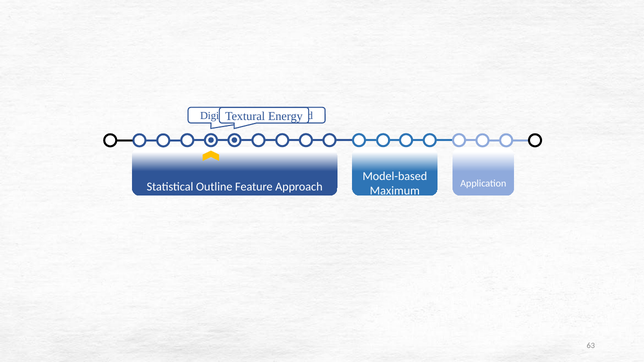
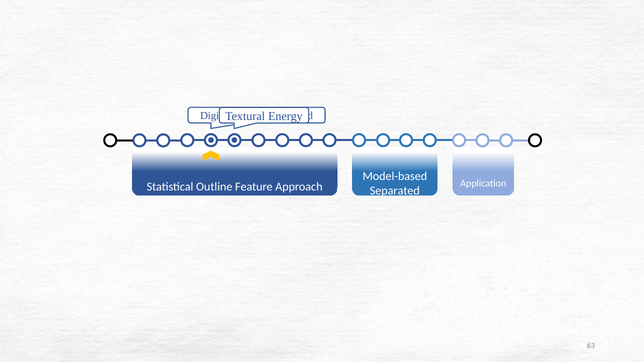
Maximum: Maximum -> Separated
